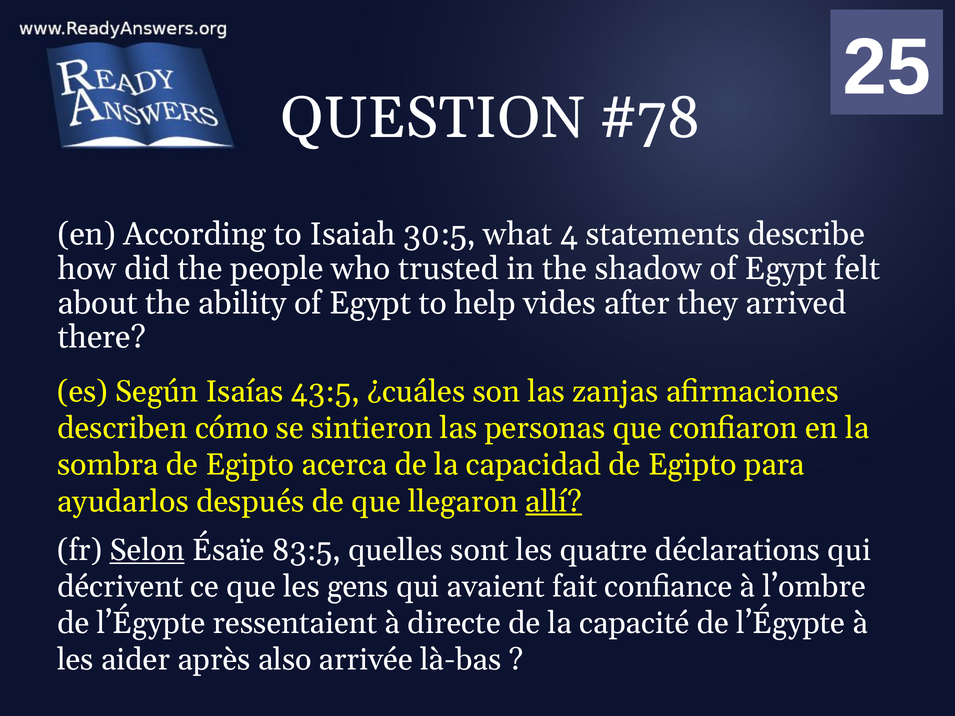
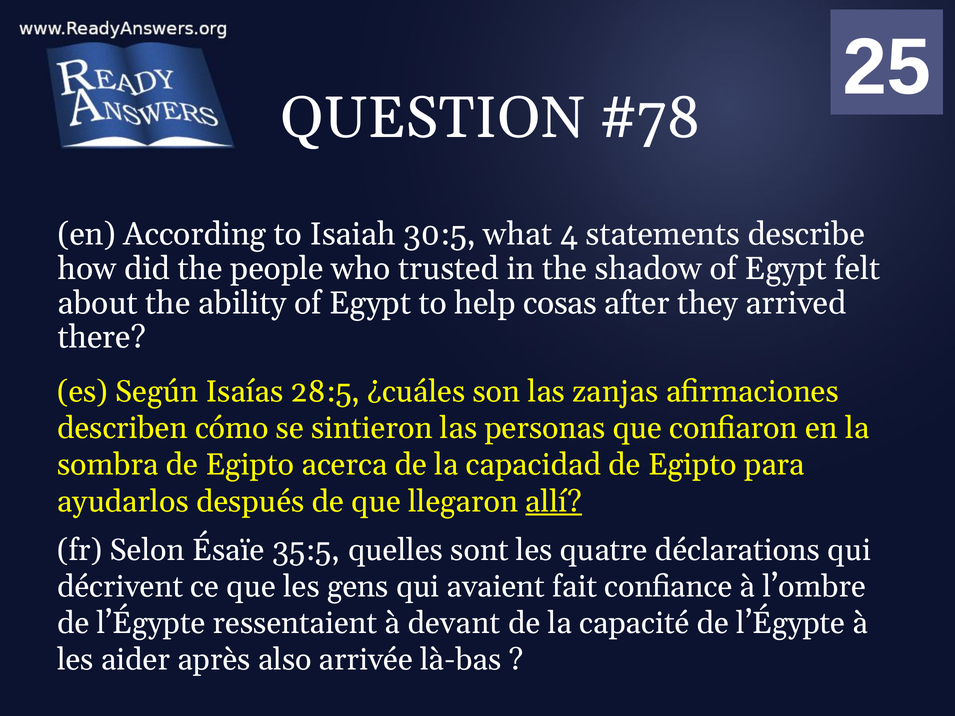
vides: vides -> cosas
43:5: 43:5 -> 28:5
Selon underline: present -> none
83:5: 83:5 -> 35:5
directe: directe -> devant
